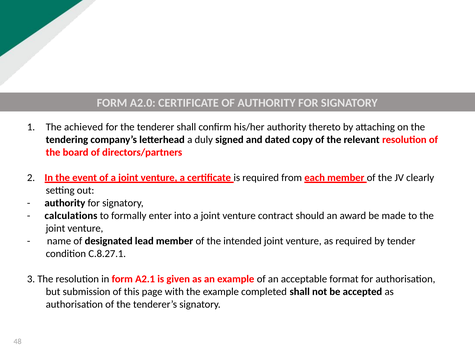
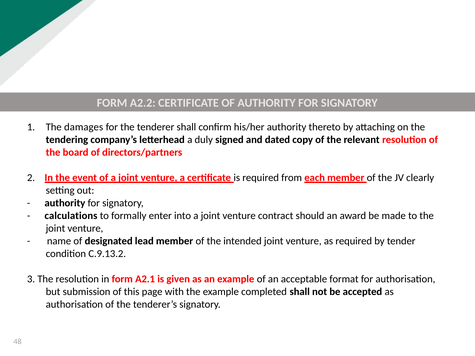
A2.0: A2.0 -> A2.2
achieved: achieved -> damages
C.8.27.1: C.8.27.1 -> C.9.13.2
